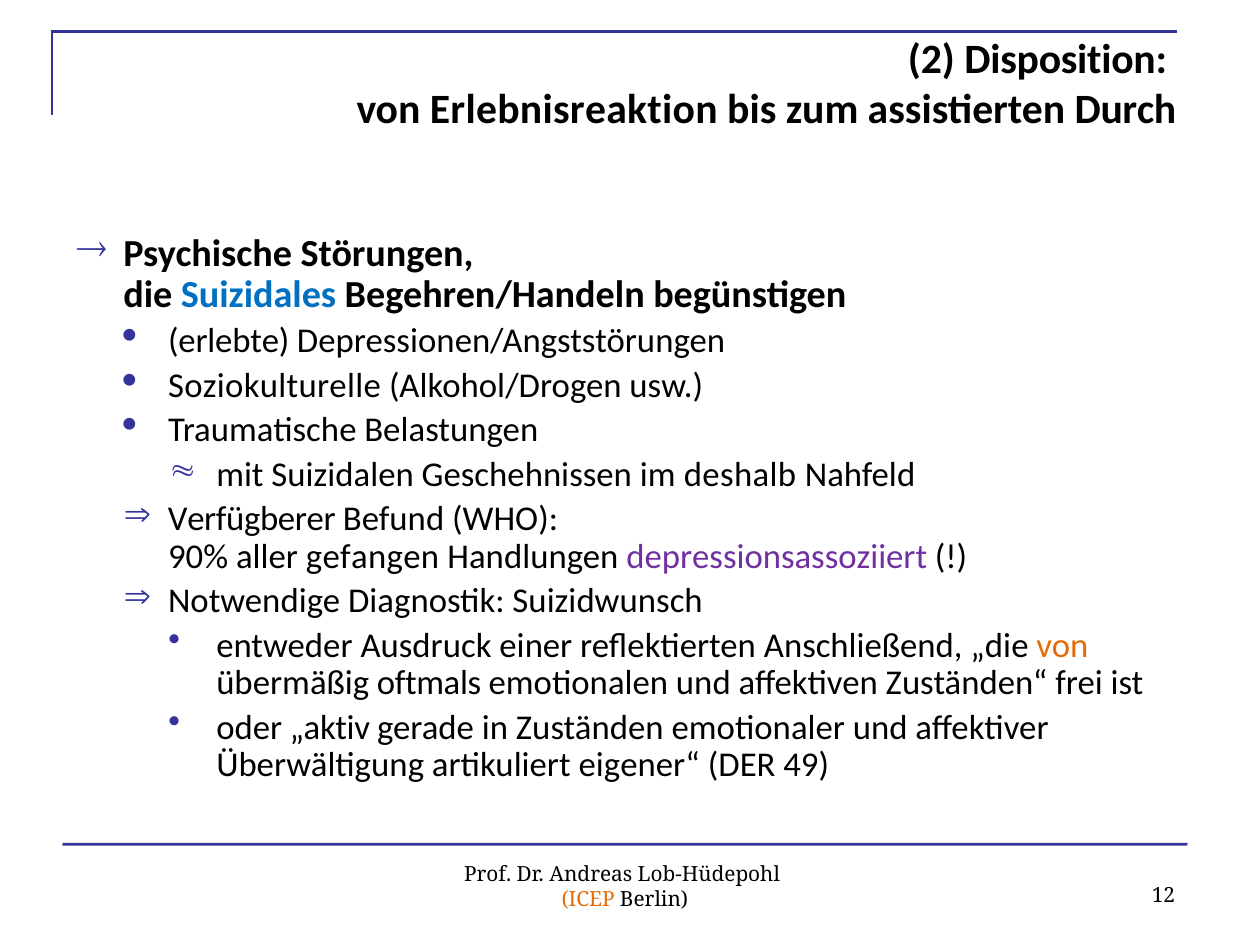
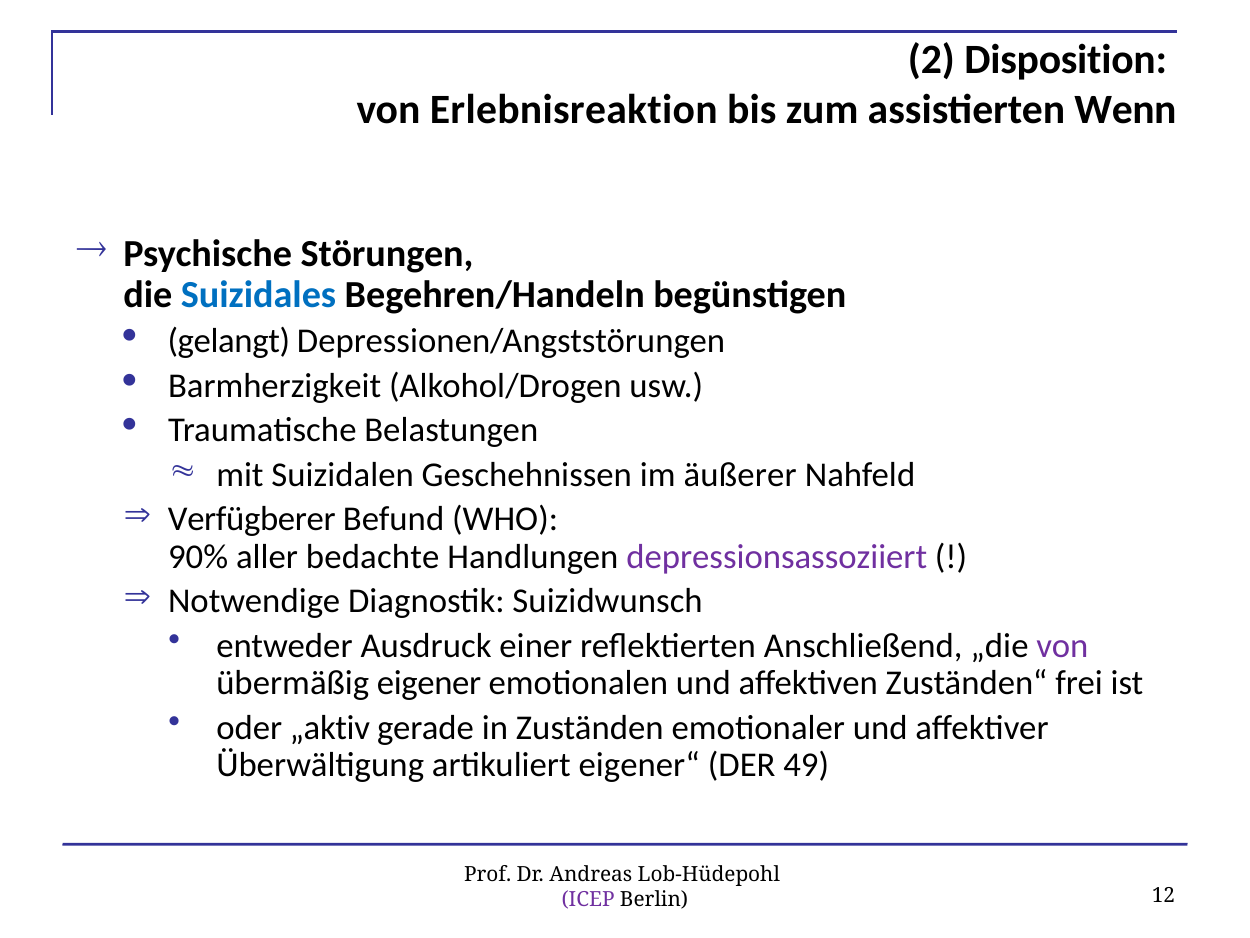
Durch: Durch -> Wenn
erlebte: erlebte -> gelangt
Soziokulturelle: Soziokulturelle -> Barmherzigkeit
deshalb: deshalb -> äußerer
gefangen: gefangen -> bedachte
von at (1062, 645) colour: orange -> purple
oftmals: oftmals -> eigener
ICEP colour: orange -> purple
